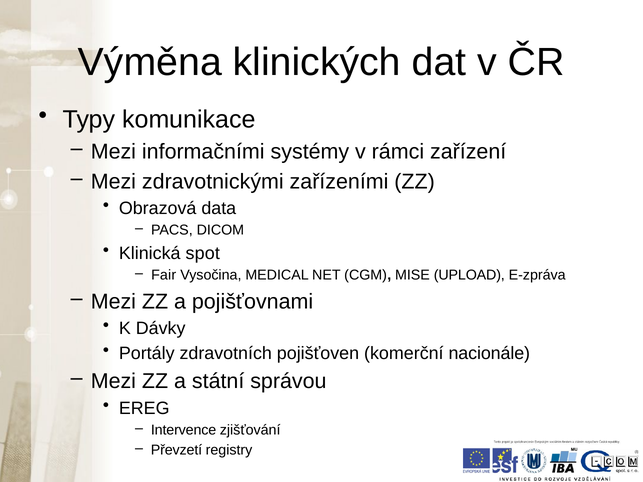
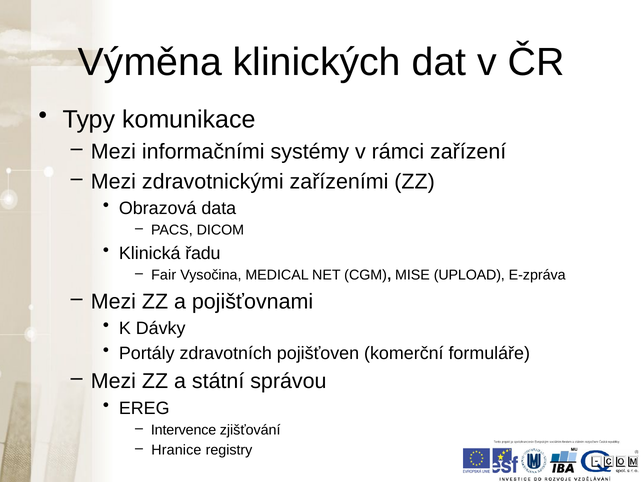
spot: spot -> řadu
nacionále: nacionále -> formuláře
Převzetí: Převzetí -> Hranice
